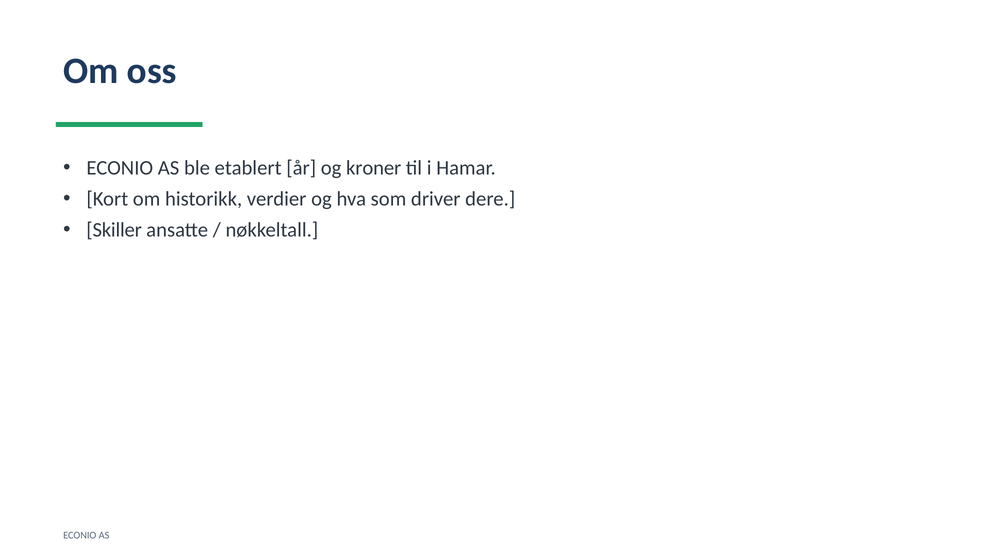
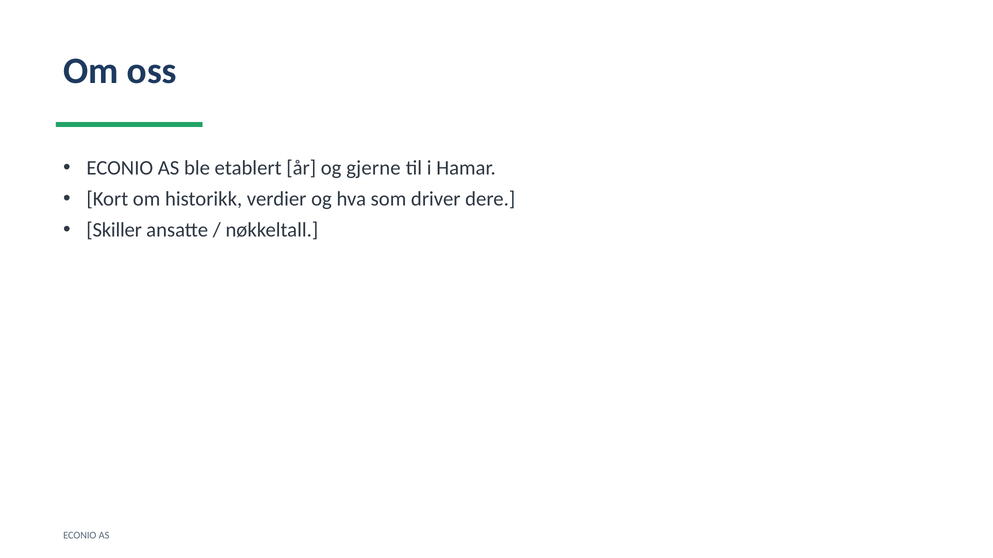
kroner: kroner -> gjerne
